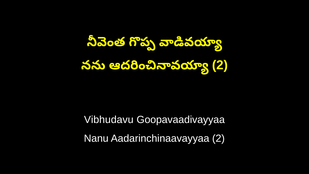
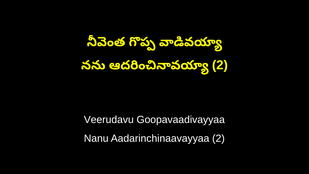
Vibhudavu: Vibhudavu -> Veerudavu
